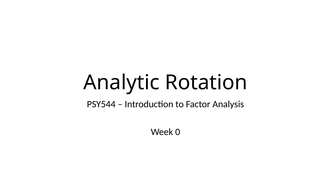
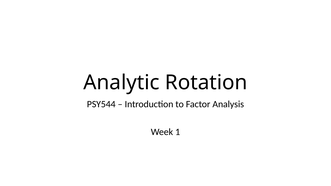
0: 0 -> 1
